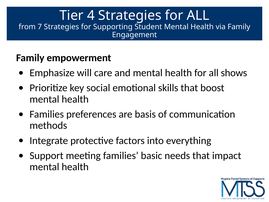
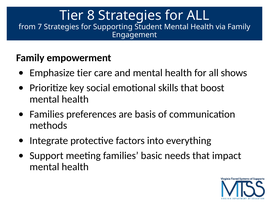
4: 4 -> 8
Emphasize will: will -> tier
